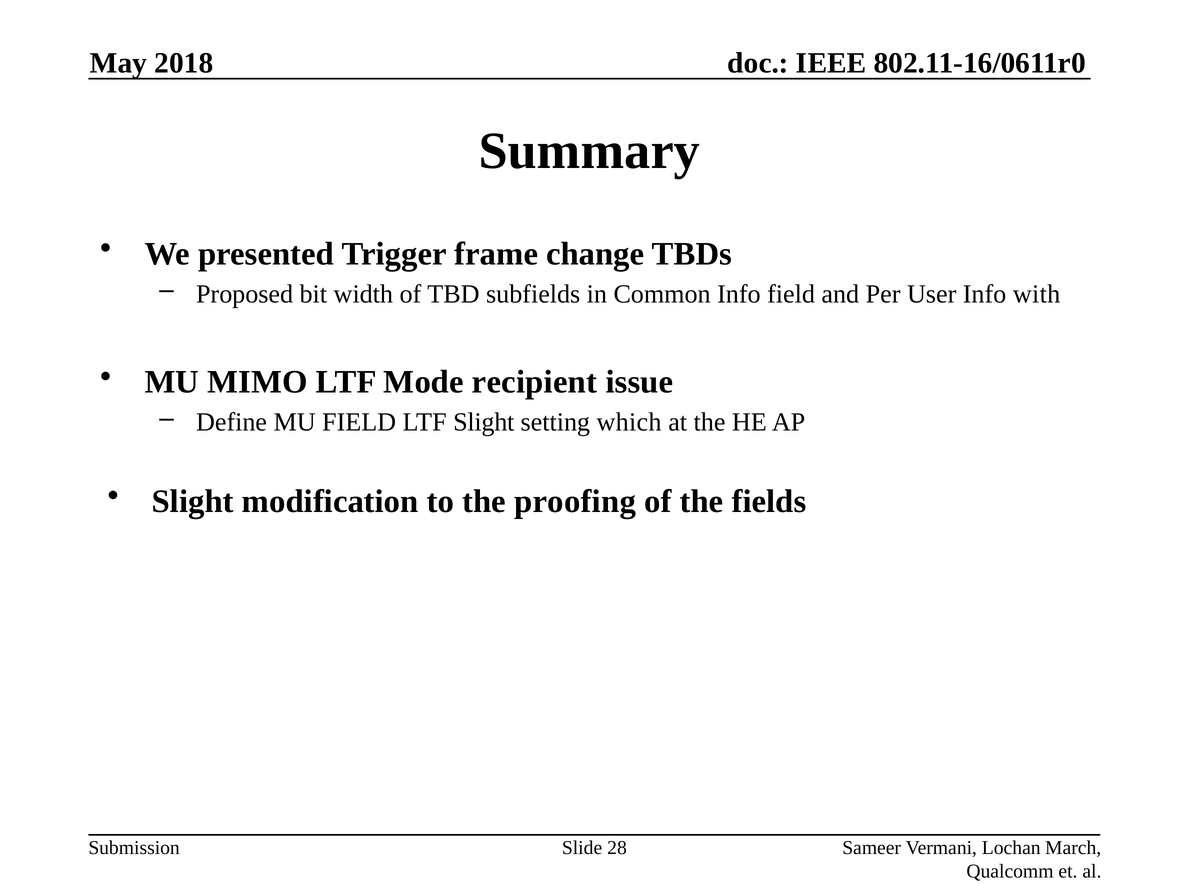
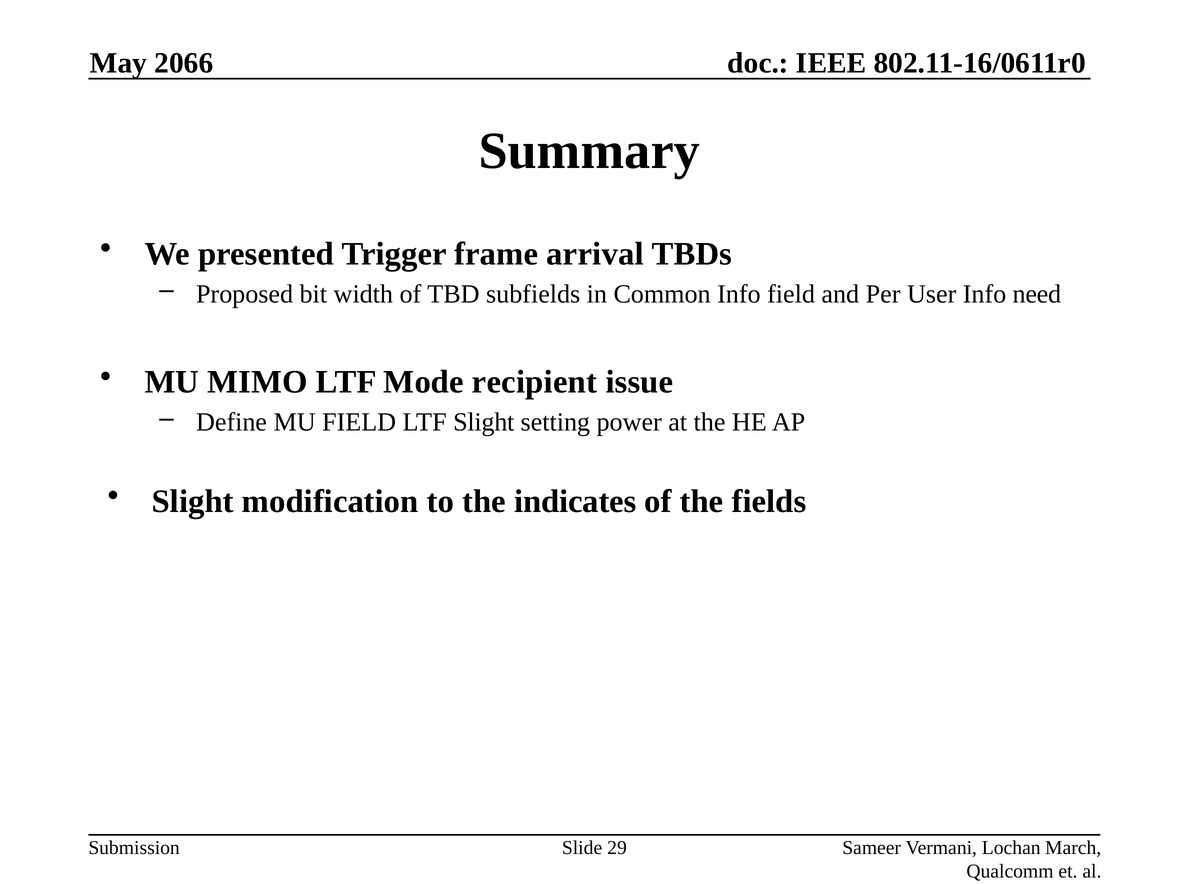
2018: 2018 -> 2066
change: change -> arrival
with: with -> need
which: which -> power
proofing: proofing -> indicates
28: 28 -> 29
